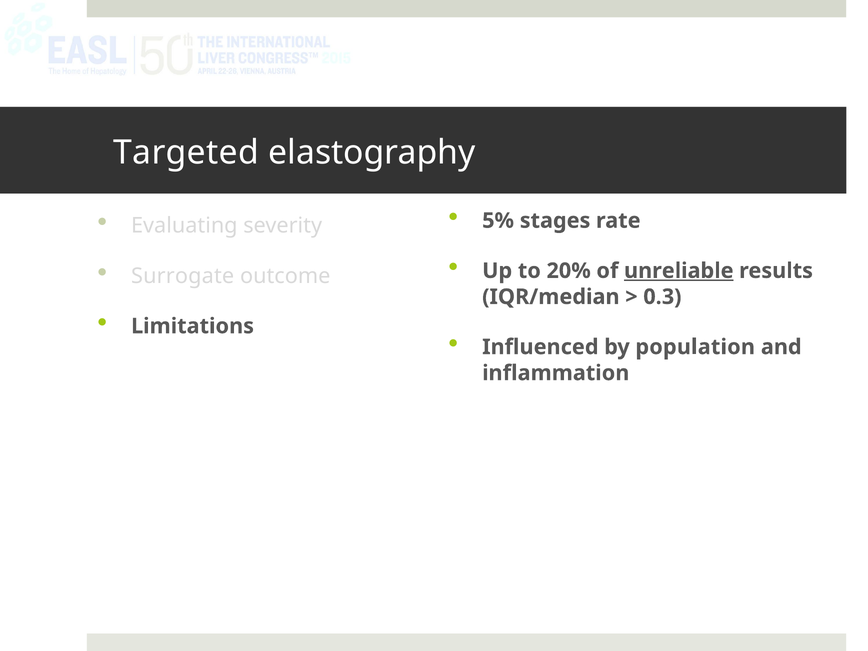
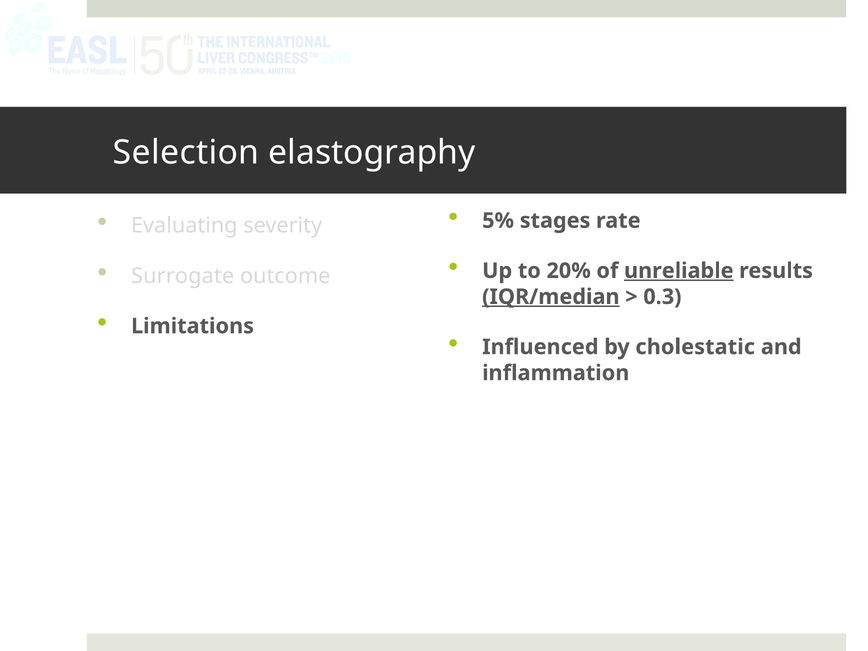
Targeted: Targeted -> Selection
IQR/median underline: none -> present
population: population -> cholestatic
